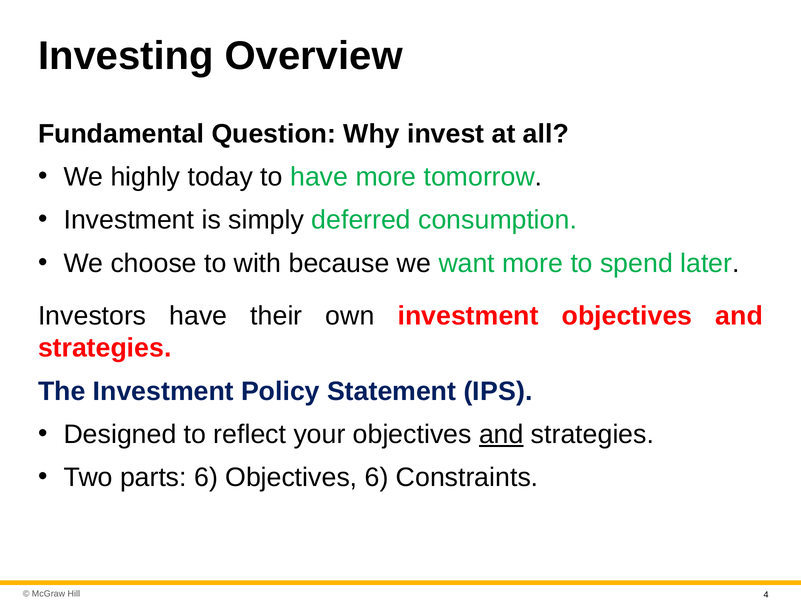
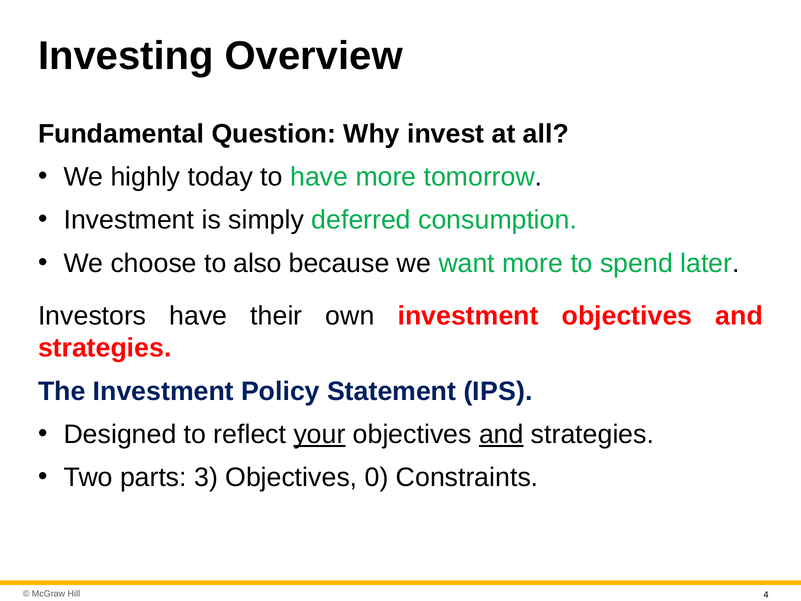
with: with -> also
your underline: none -> present
parts 6: 6 -> 3
Objectives 6: 6 -> 0
